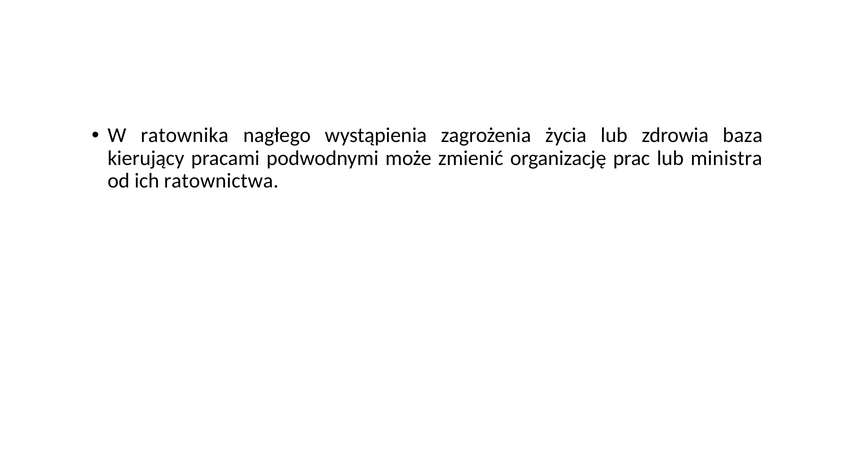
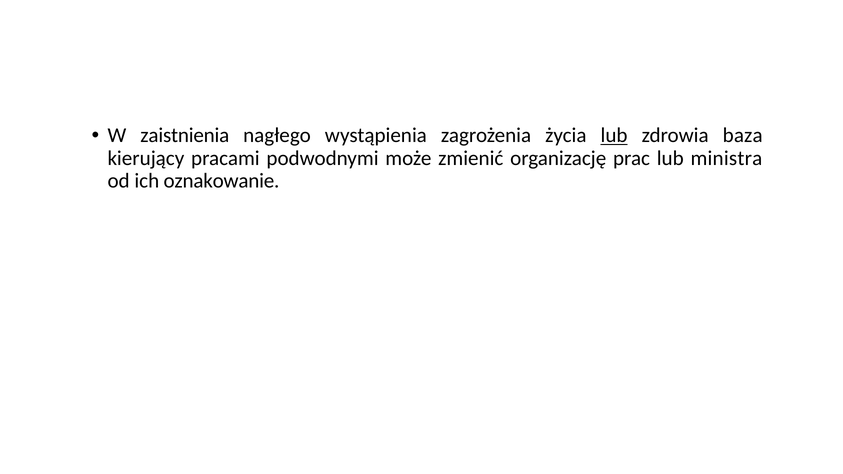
ratownika: ratownika -> zaistnienia
lub at (614, 135) underline: none -> present
ratownictwa: ratownictwa -> oznakowanie
